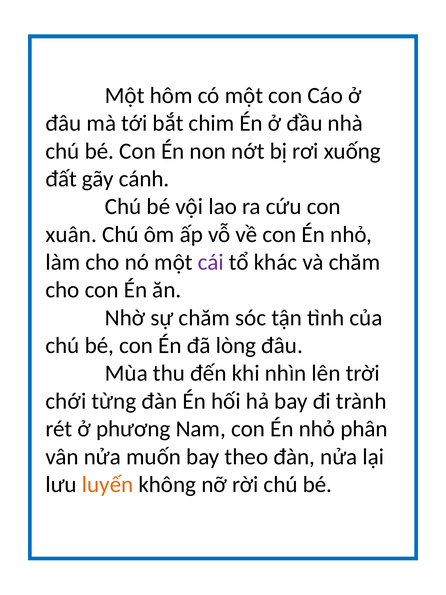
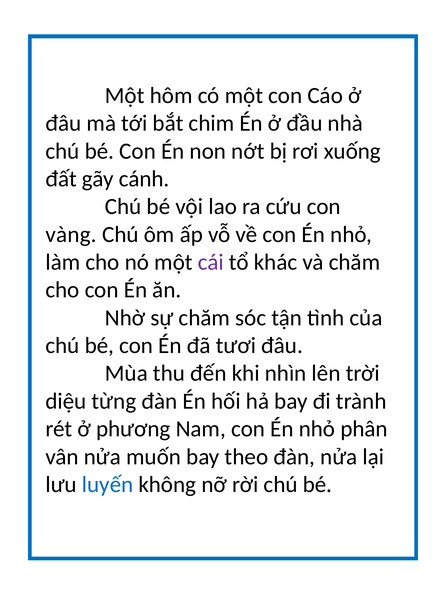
xuân: xuân -> vàng
lòng: lòng -> tươi
chới: chới -> diệu
luyến colour: orange -> blue
